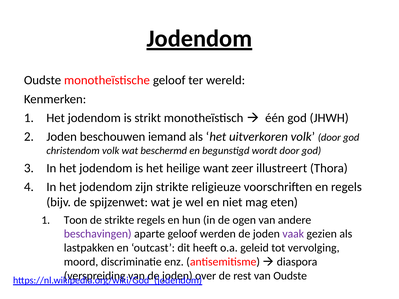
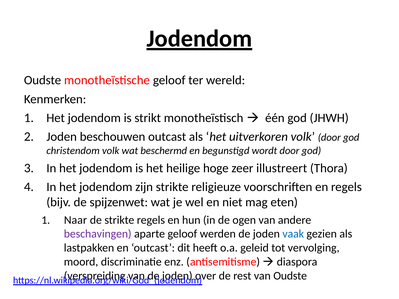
beschouwen iemand: iemand -> outcast
want: want -> hoge
Toon: Toon -> Naar
vaak colour: purple -> blue
